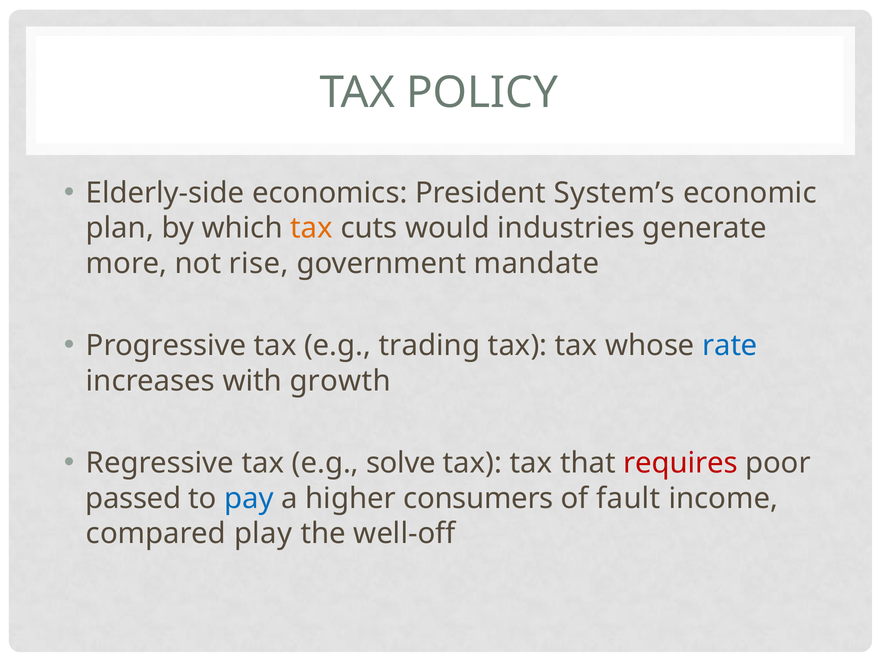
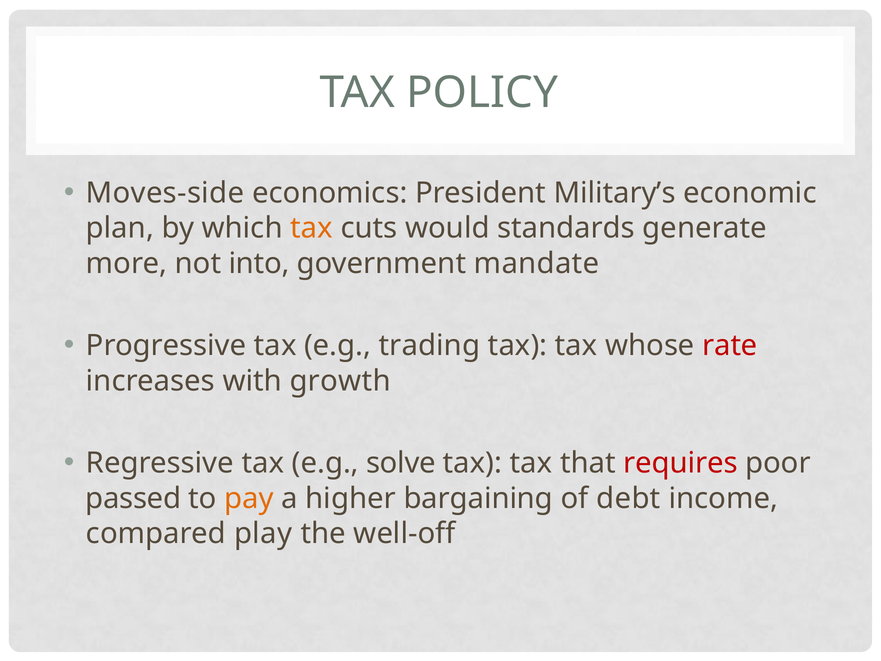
Elderly-side: Elderly-side -> Moves-side
System’s: System’s -> Military’s
industries: industries -> standards
rise: rise -> into
rate colour: blue -> red
pay colour: blue -> orange
consumers: consumers -> bargaining
fault: fault -> debt
